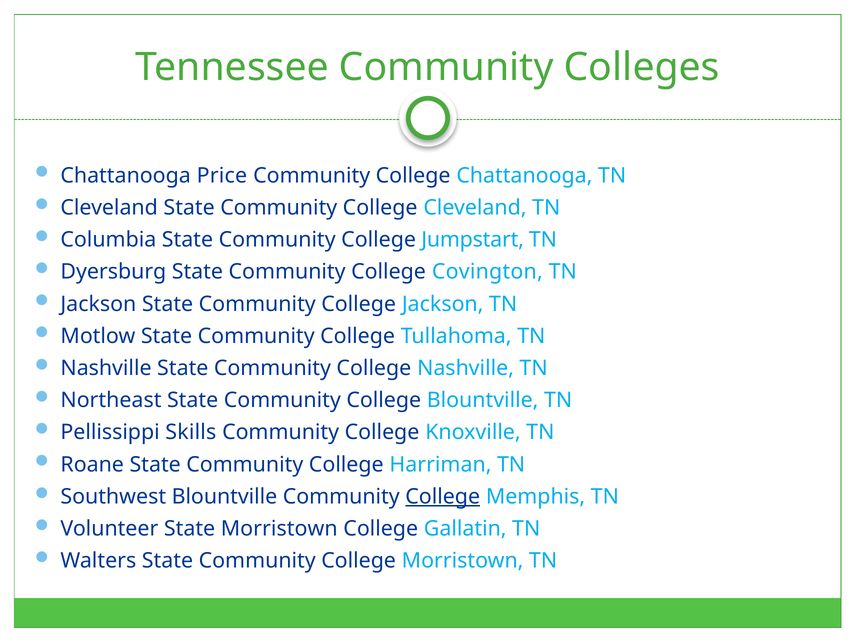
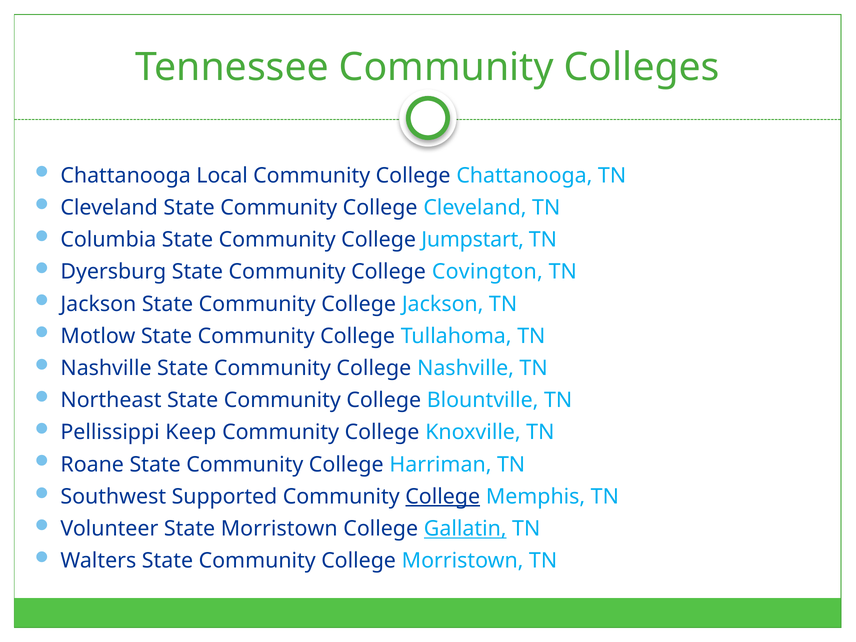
Price: Price -> Local
Skills: Skills -> Keep
Southwest Blountville: Blountville -> Supported
Gallatin underline: none -> present
